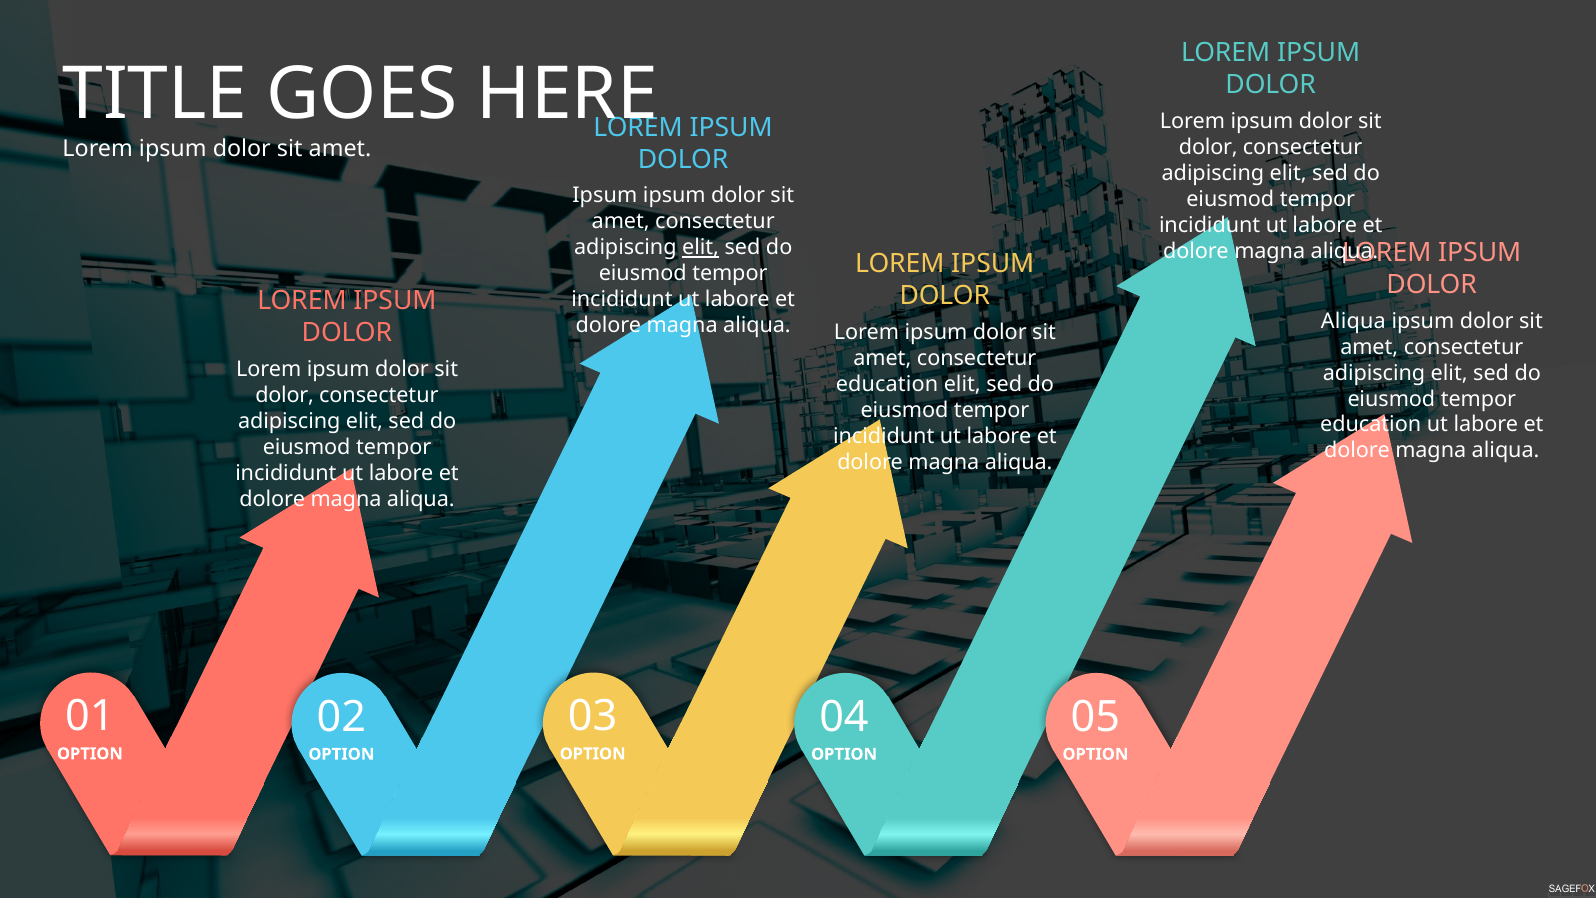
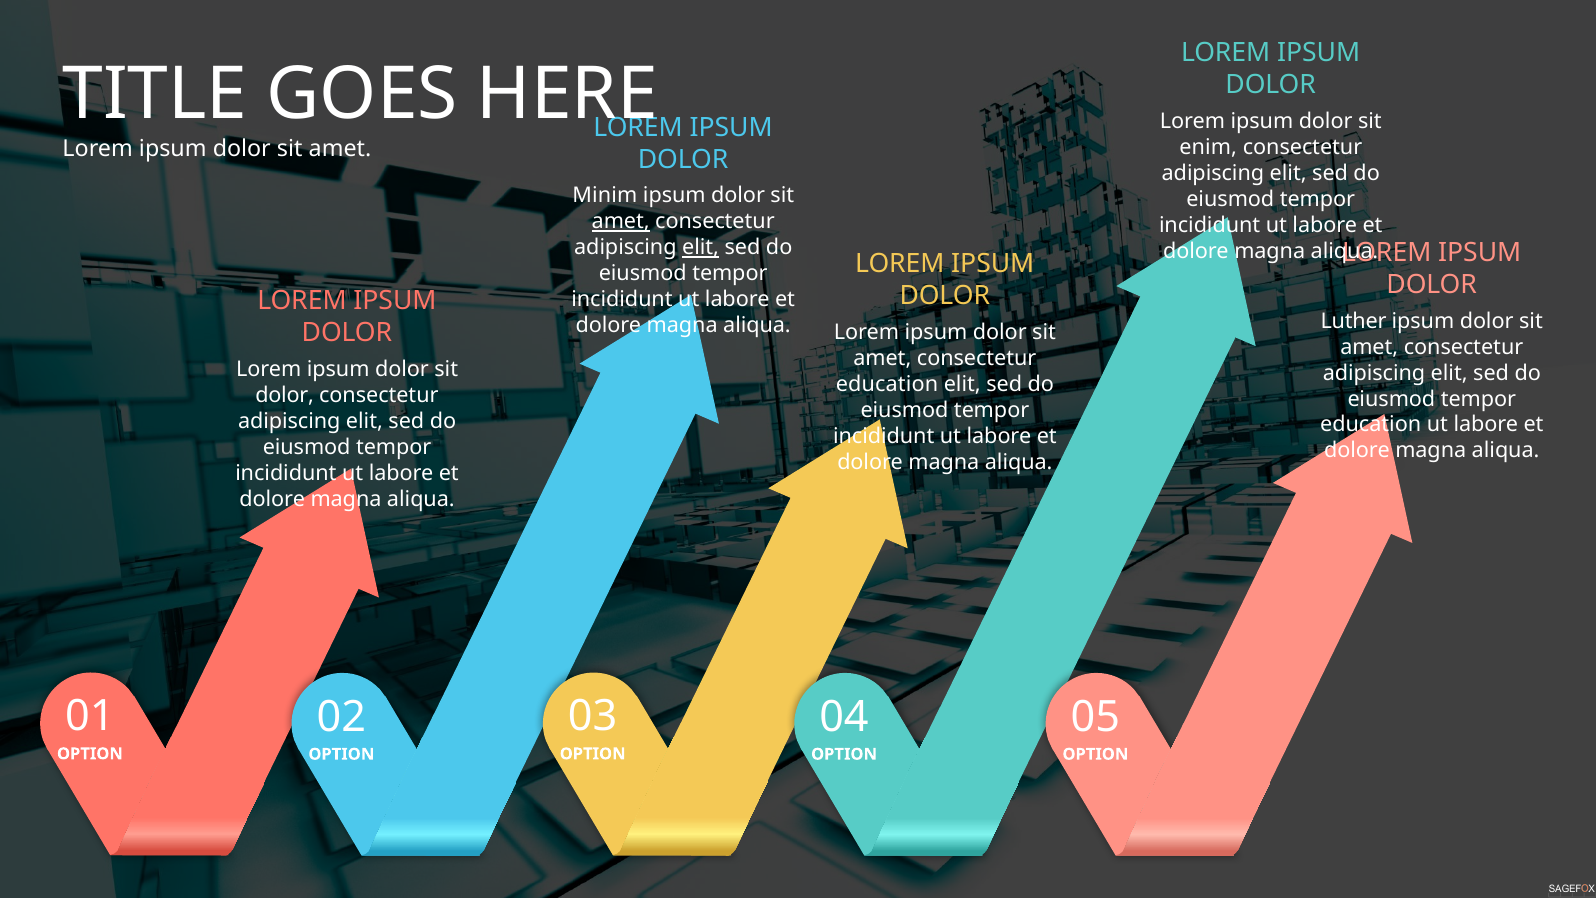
dolor at (1208, 148): dolor -> enim
Ipsum at (605, 196): Ipsum -> Minim
amet at (621, 222) underline: none -> present
Aliqua at (1353, 321): Aliqua -> Luther
